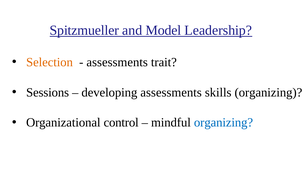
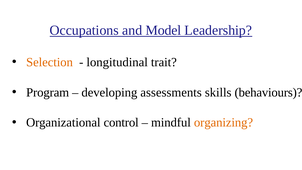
Spitzmueller: Spitzmueller -> Occupations
assessments at (117, 62): assessments -> longitudinal
Sessions: Sessions -> Program
skills organizing: organizing -> behaviours
organizing at (224, 122) colour: blue -> orange
